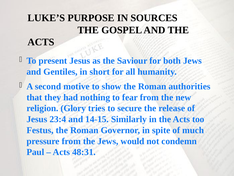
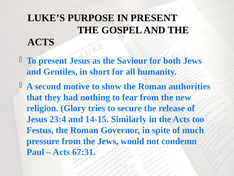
IN SOURCES: SOURCES -> PRESENT
48:31: 48:31 -> 67:31
